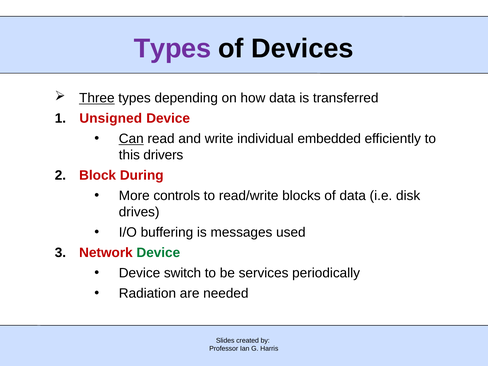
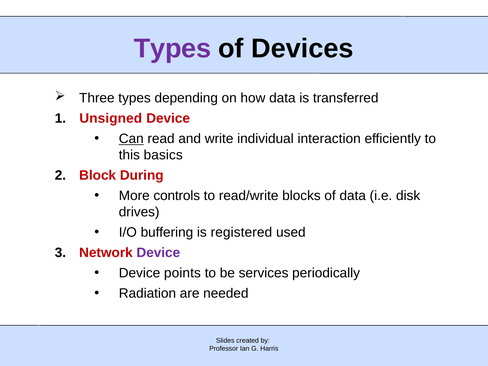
Three underline: present -> none
embedded: embedded -> interaction
drivers: drivers -> basics
messages: messages -> registered
Device at (158, 253) colour: green -> purple
switch: switch -> points
